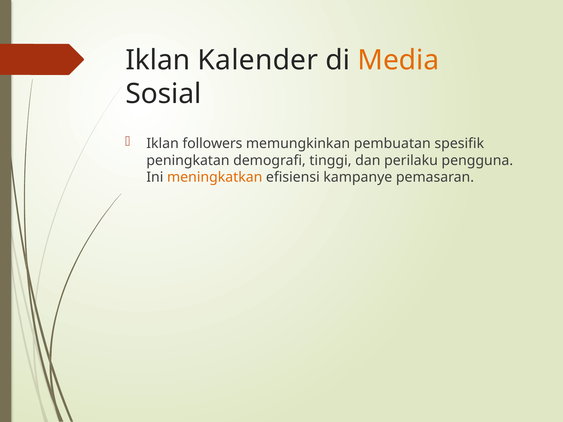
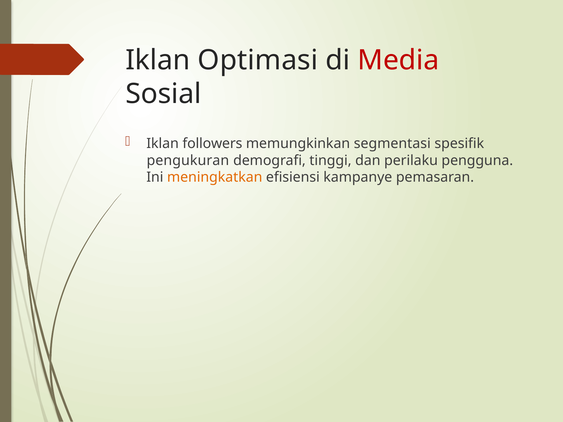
Kalender: Kalender -> Optimasi
Media colour: orange -> red
pembuatan: pembuatan -> segmentasi
peningkatan: peningkatan -> pengukuran
